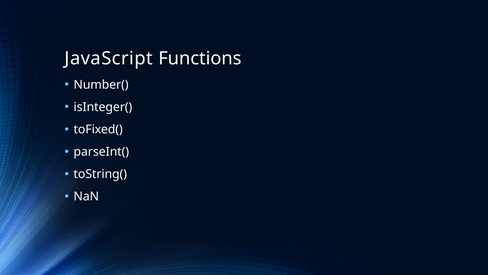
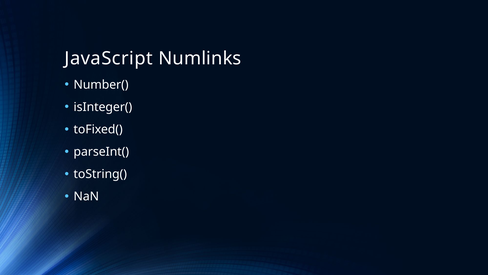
Functions: Functions -> Numlinks
